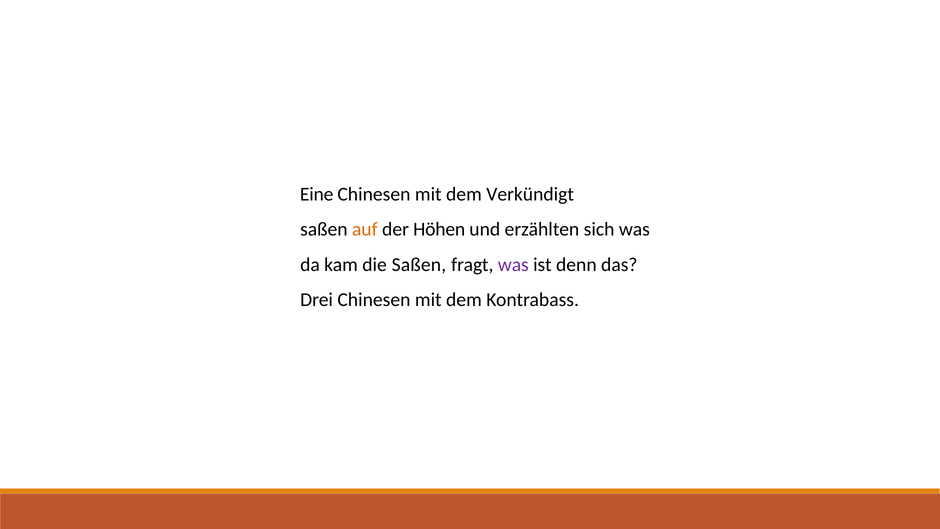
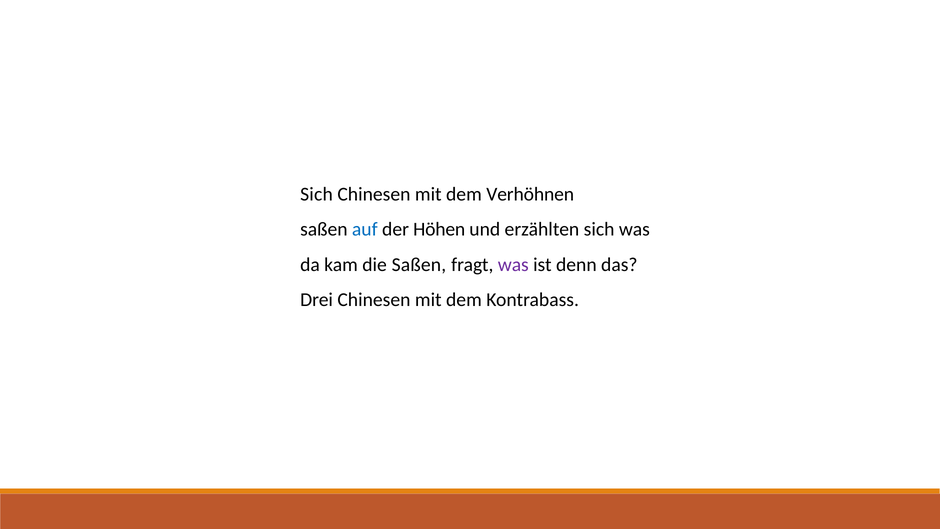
Eine at (317, 194): Eine -> Sich
Verkündigt: Verkündigt -> Verhöhnen
auf colour: orange -> blue
